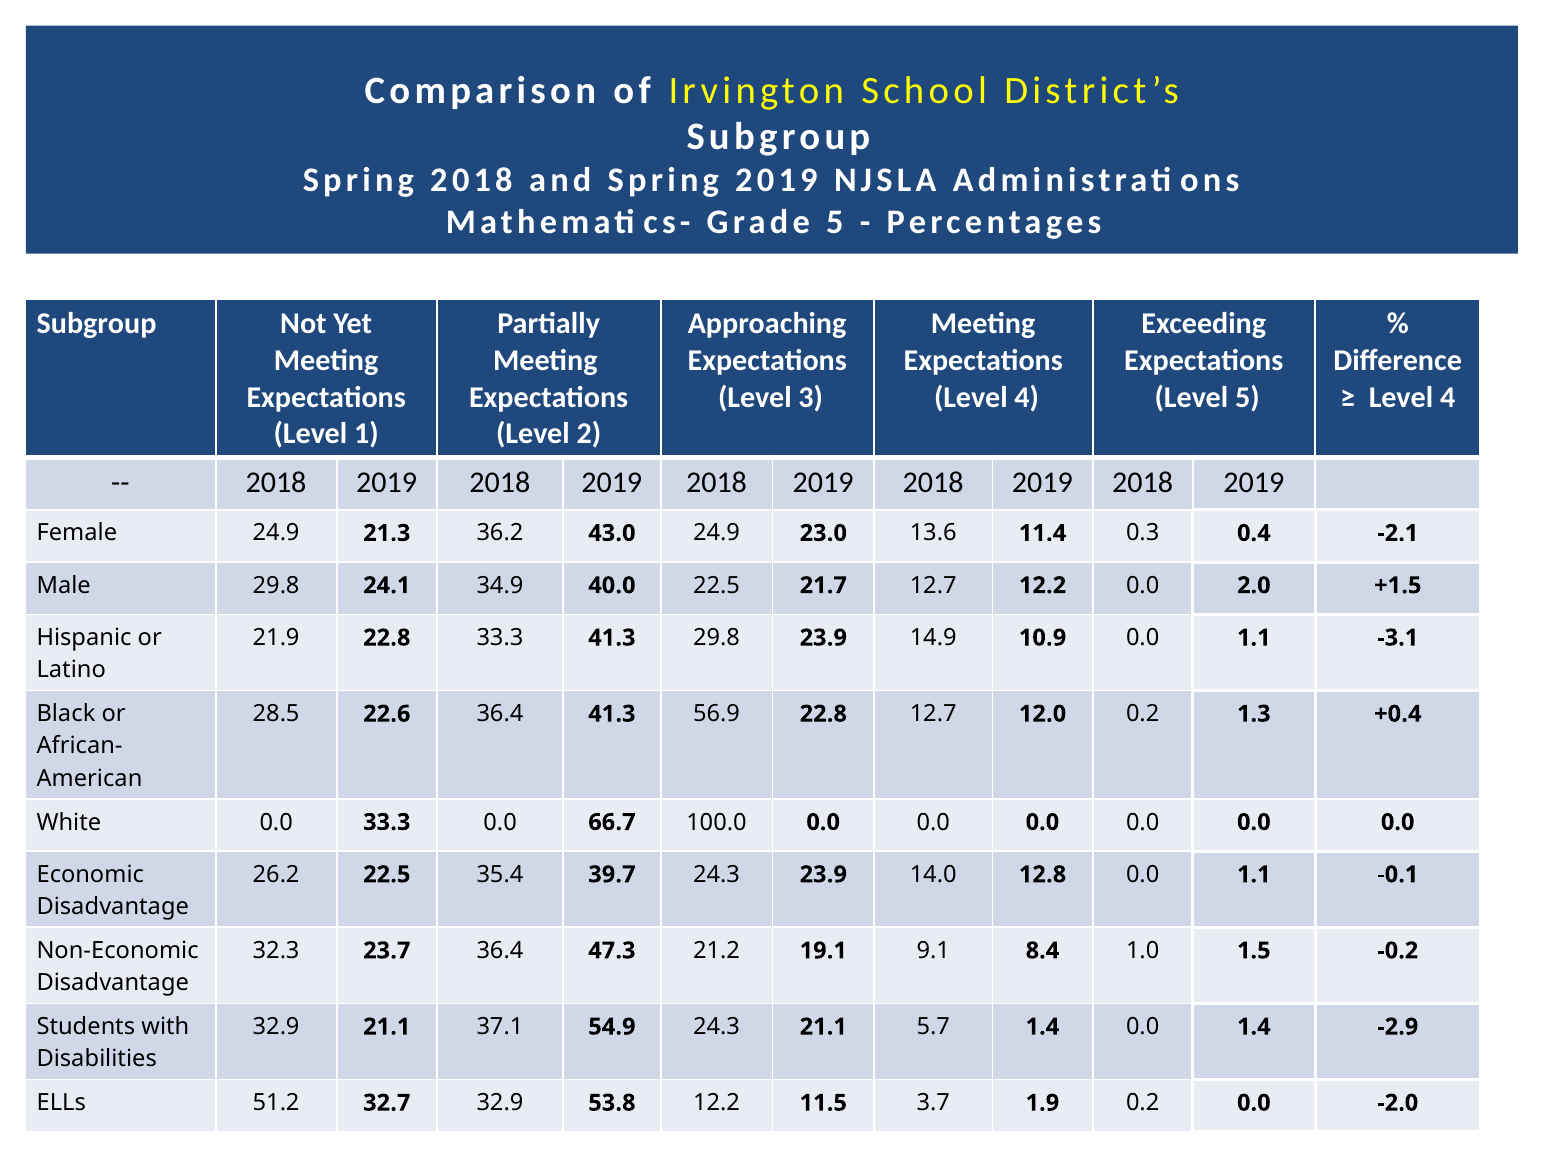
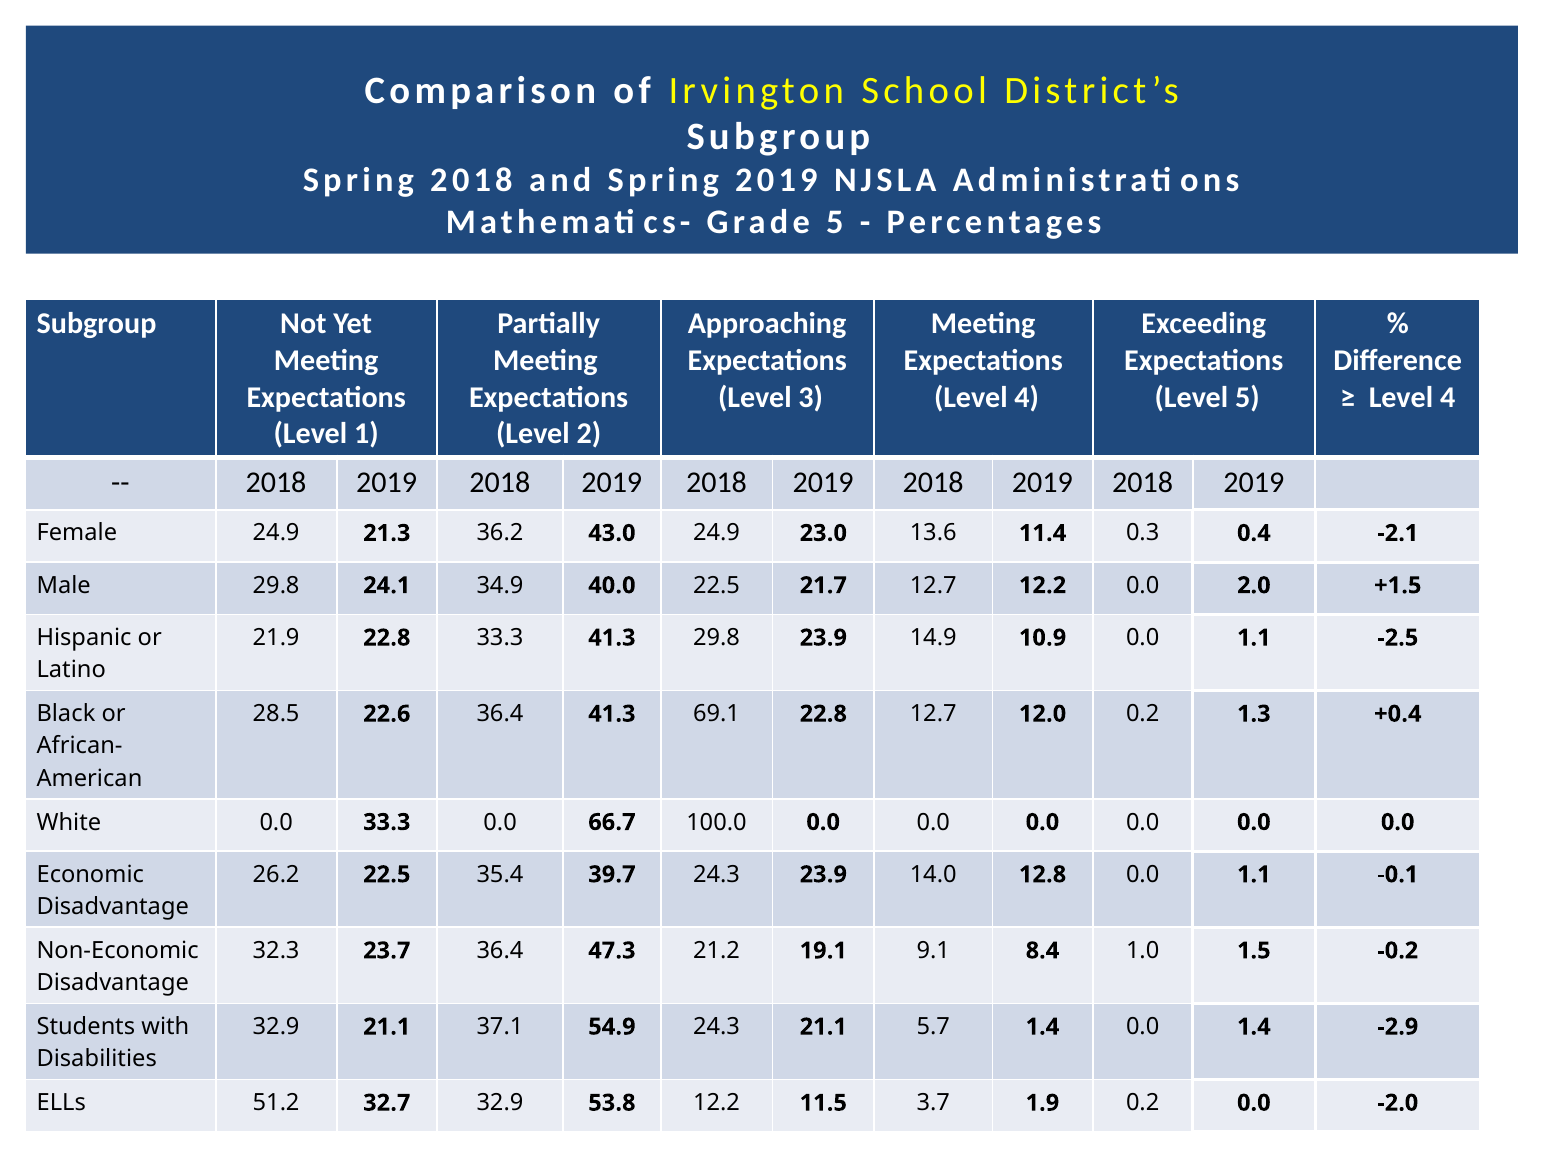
-3.1: -3.1 -> -2.5
56.9: 56.9 -> 69.1
